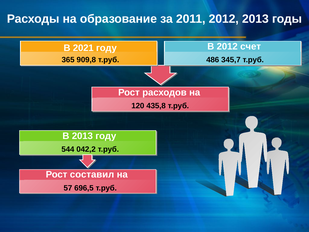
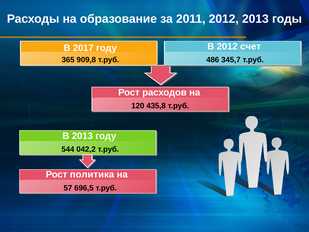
2021: 2021 -> 2017
составил: составил -> политика
